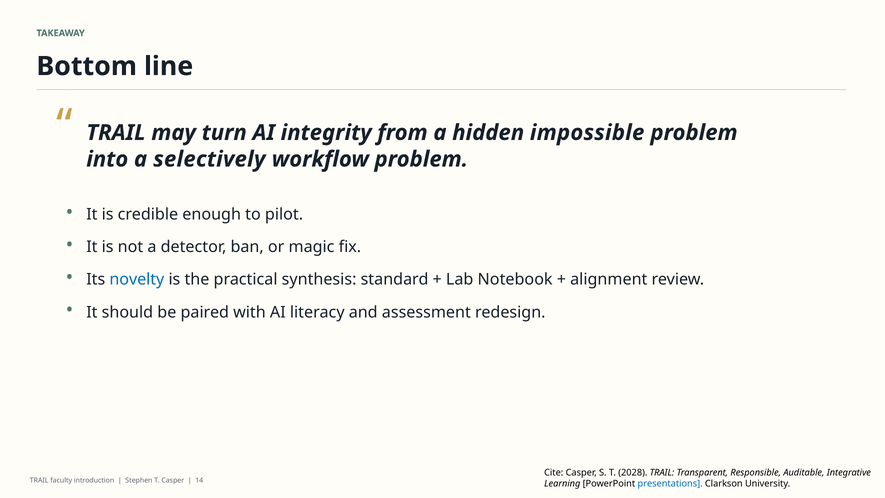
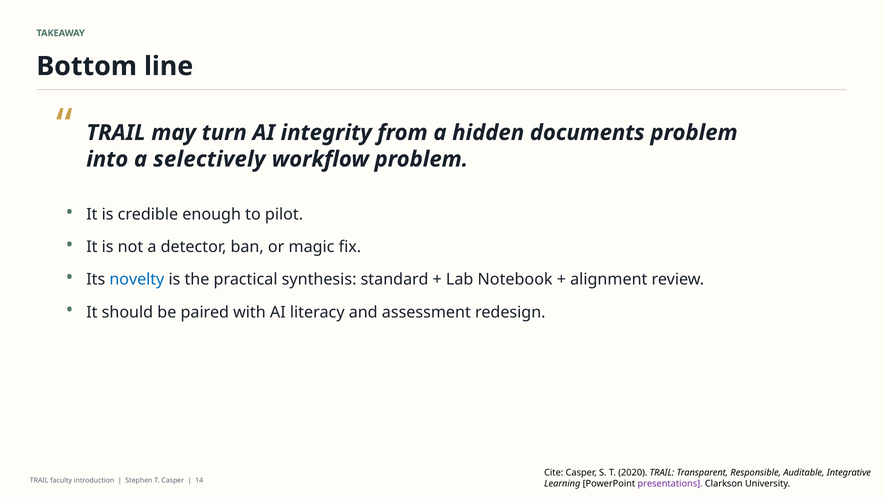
impossible: impossible -> documents
2028: 2028 -> 2020
presentations colour: blue -> purple
